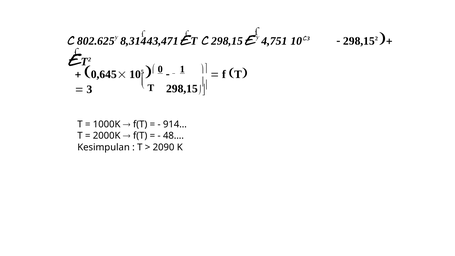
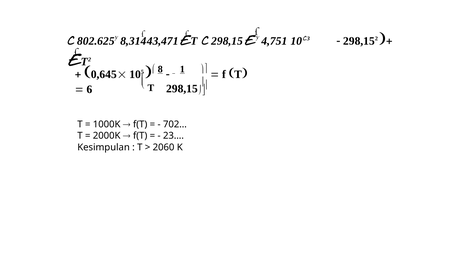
0: 0 -> 8
3 at (89, 89): 3 -> 6
914…: 914… -> 702…
48…: 48… -> 23…
2090: 2090 -> 2060
